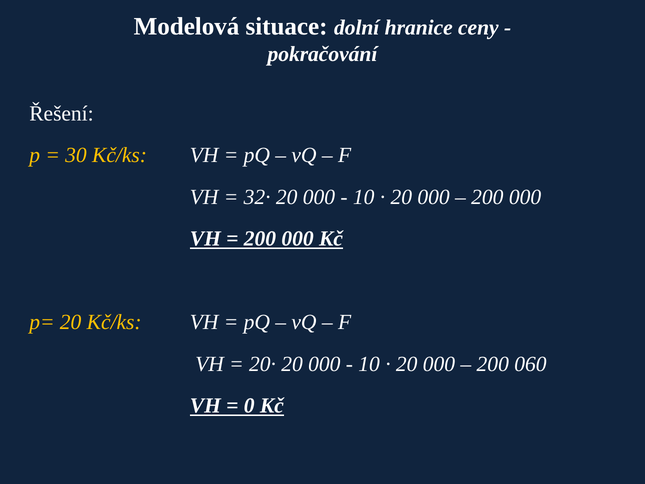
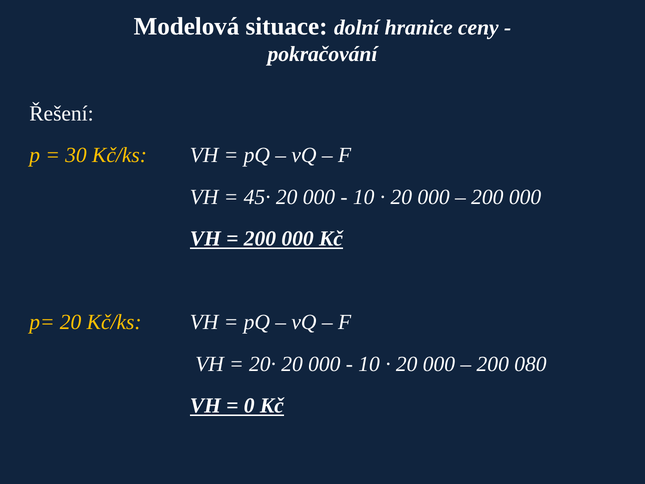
32∙: 32∙ -> 45∙
060: 060 -> 080
